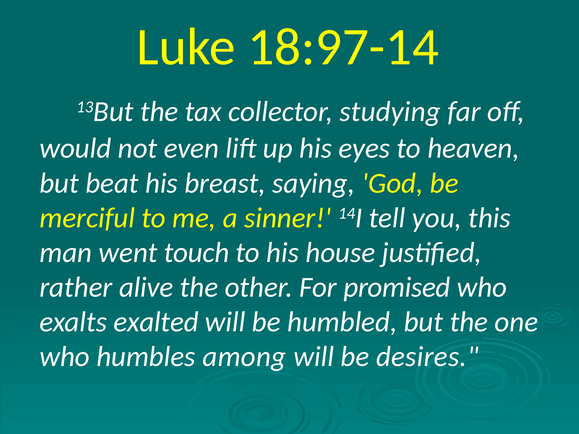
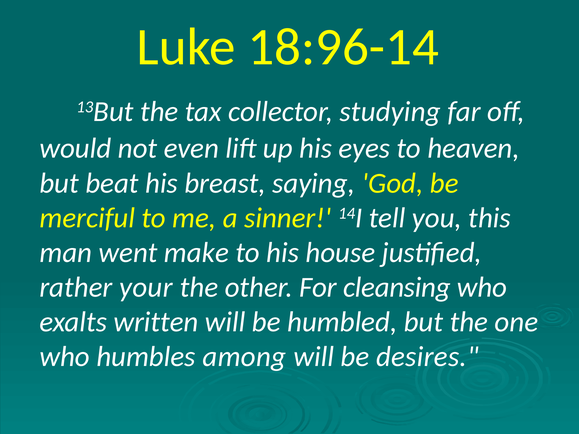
18:97-14: 18:97-14 -> 18:96-14
touch: touch -> make
alive: alive -> your
promised: promised -> cleansing
exalted: exalted -> written
